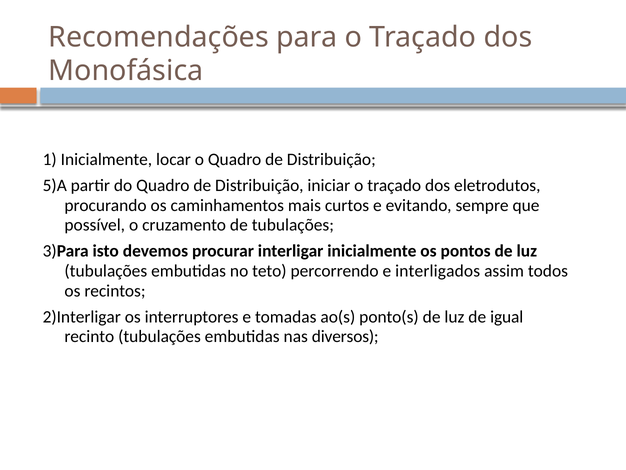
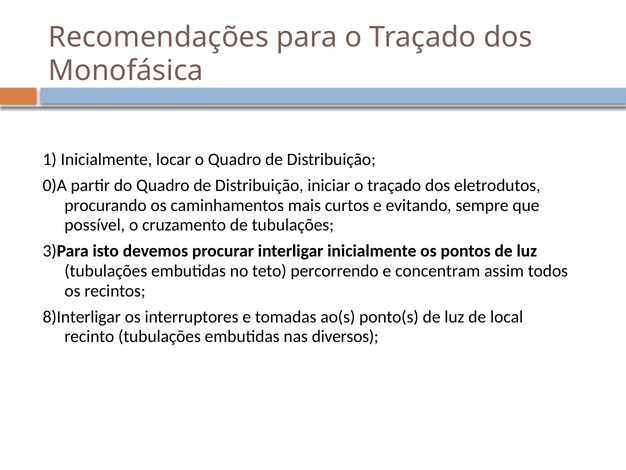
5)A: 5)A -> 0)A
interligados: interligados -> concentram
2)Interligar: 2)Interligar -> 8)Interligar
igual: igual -> local
